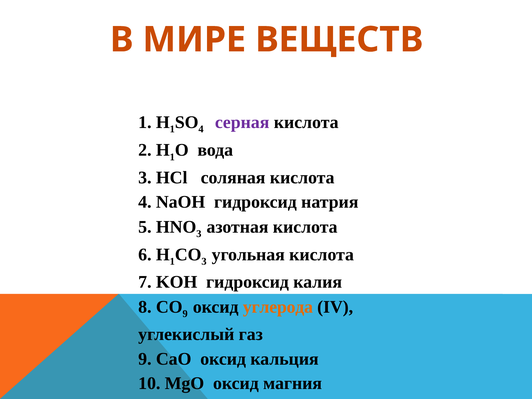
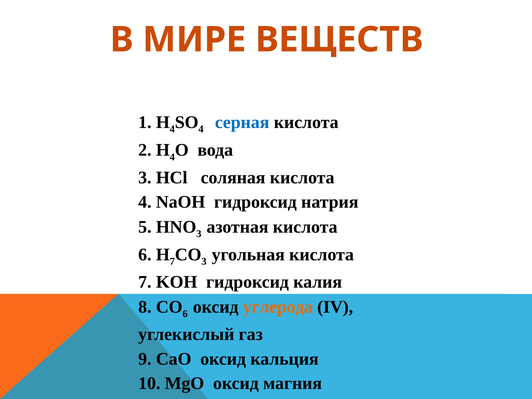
1 at (172, 129): 1 -> 4
серная colour: purple -> blue
1 at (172, 157): 1 -> 4
1 at (172, 262): 1 -> 7
9 at (185, 314): 9 -> 6
